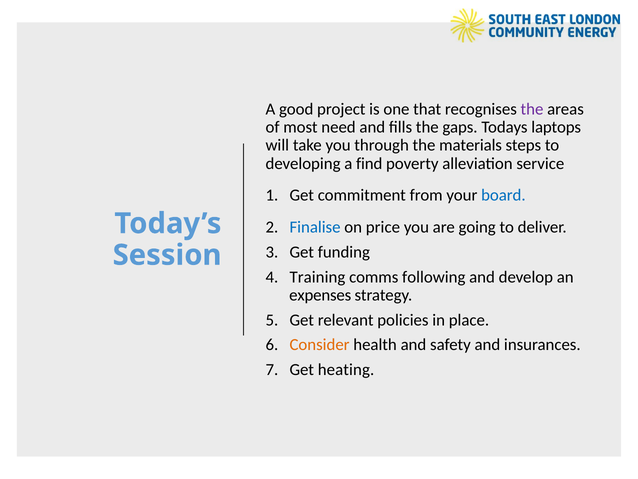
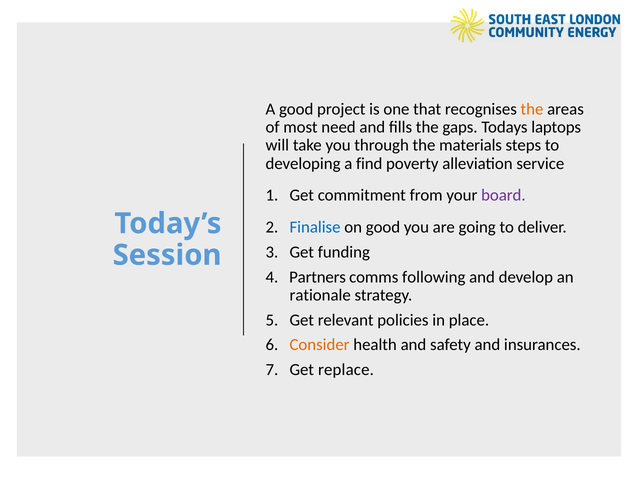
the at (532, 109) colour: purple -> orange
board colour: blue -> purple
on price: price -> good
Training: Training -> Partners
expenses: expenses -> rationale
heating: heating -> replace
